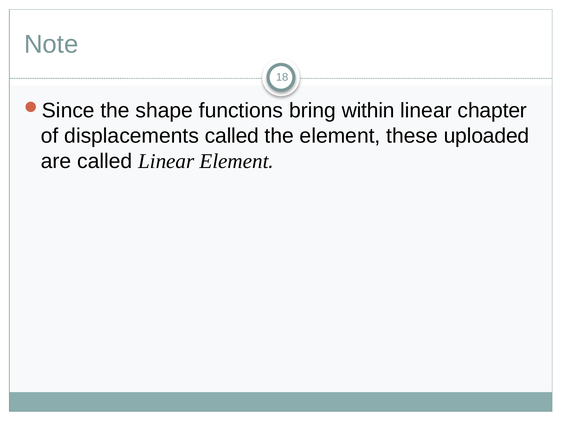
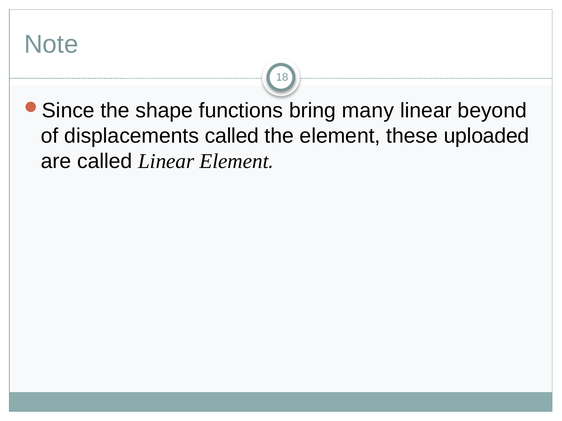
within: within -> many
chapter: chapter -> beyond
